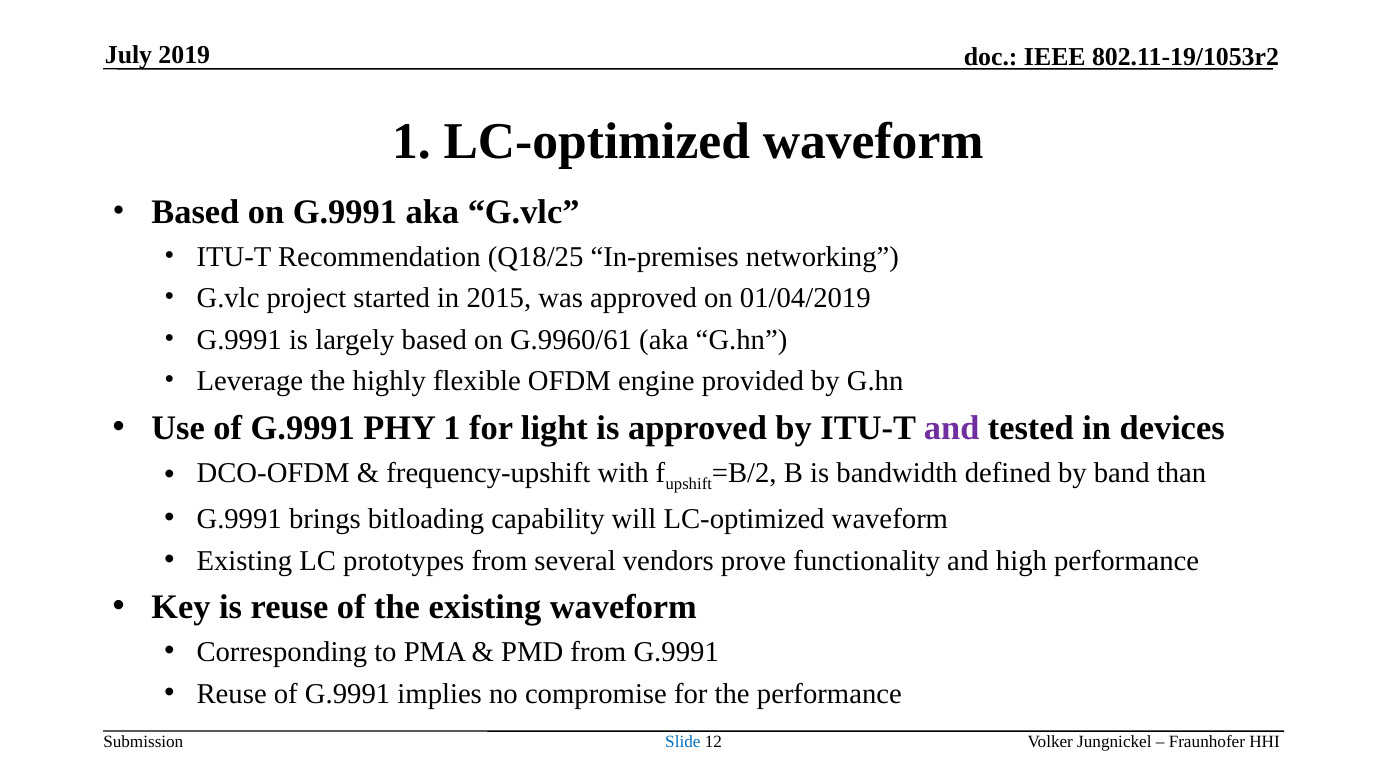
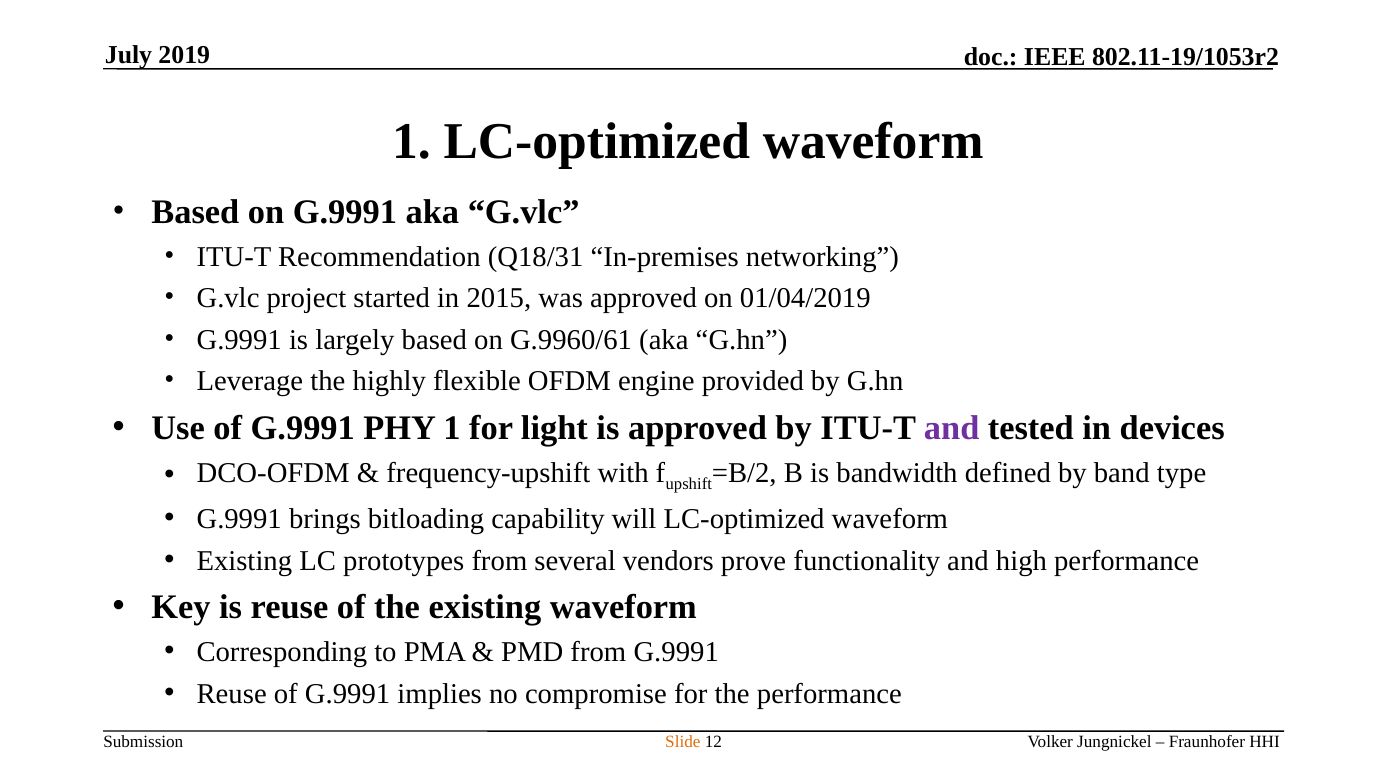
Q18/25: Q18/25 -> Q18/31
than: than -> type
Slide colour: blue -> orange
